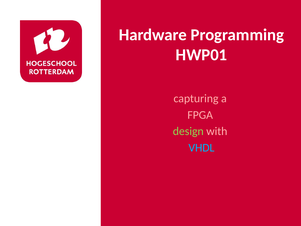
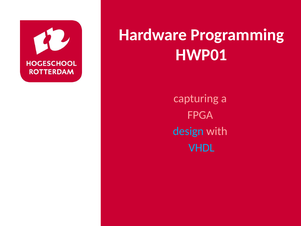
design colour: light green -> light blue
